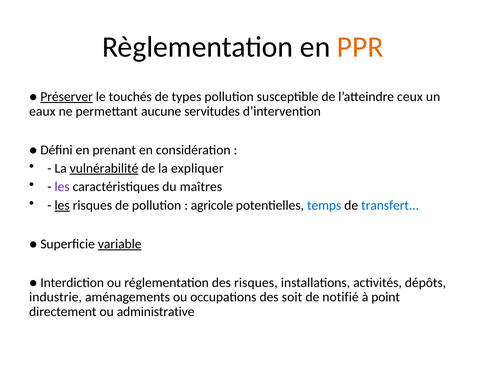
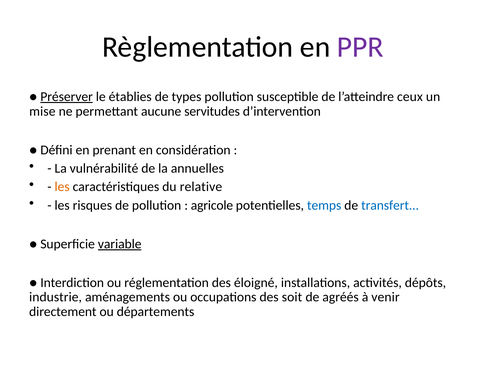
PPR colour: orange -> purple
touchés: touchés -> établies
eaux: eaux -> mise
vulnérabilité underline: present -> none
expliquer: expliquer -> annuelles
les at (62, 187) colour: purple -> orange
maîtres: maîtres -> relative
les at (62, 205) underline: present -> none
des risques: risques -> éloigné
notifié: notifié -> agréés
point: point -> venir
administrative: administrative -> départements
